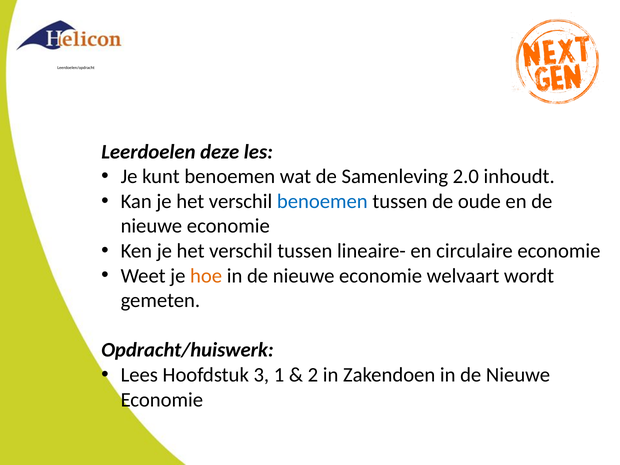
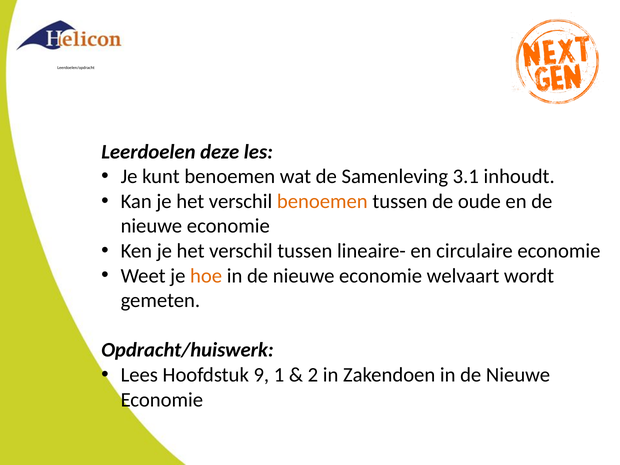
2.0: 2.0 -> 3.1
benoemen at (322, 201) colour: blue -> orange
3: 3 -> 9
